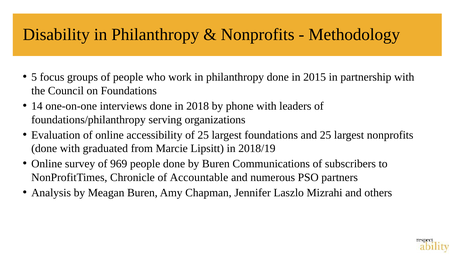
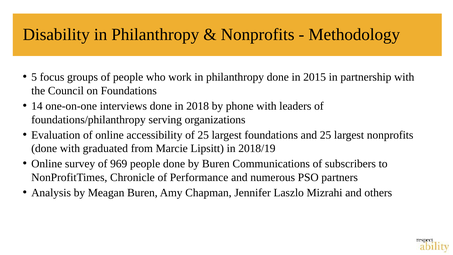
Accountable: Accountable -> Performance
